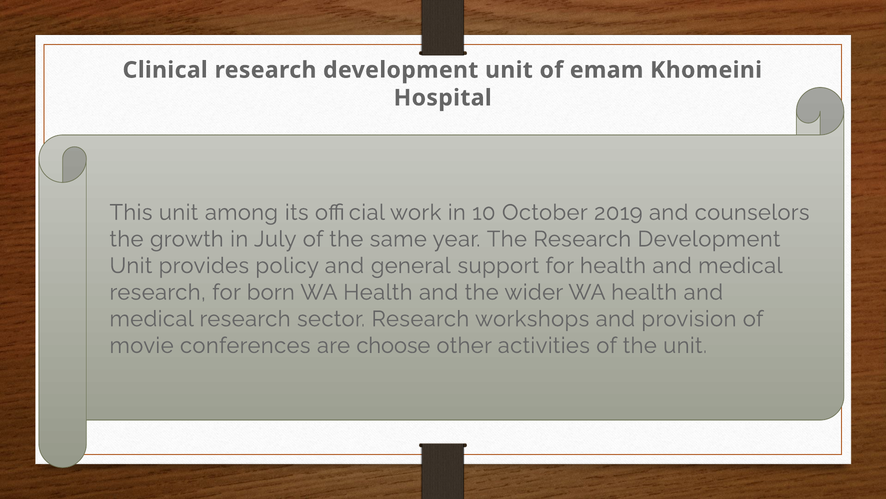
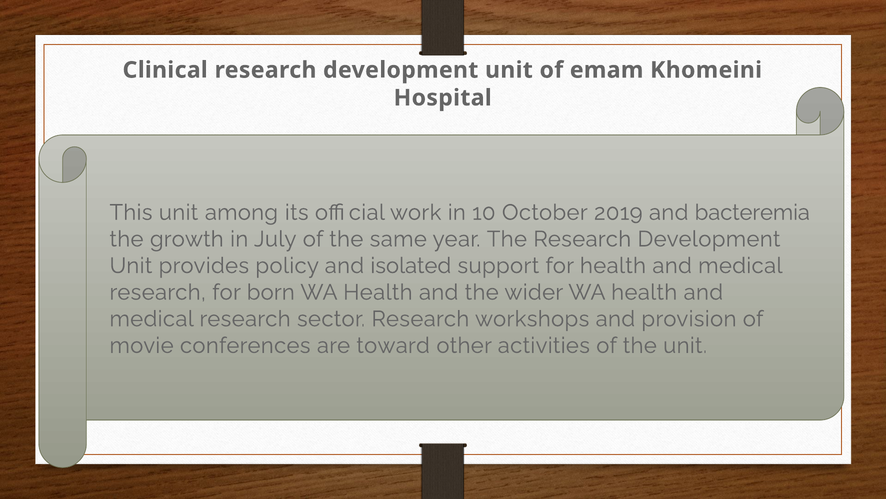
counselors: counselors -> bacteremia
general: general -> isolated
choose: choose -> toward
